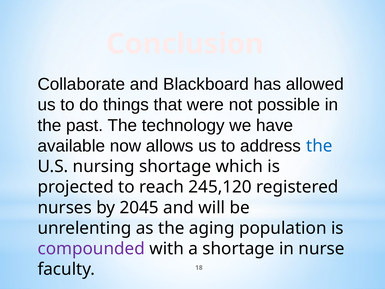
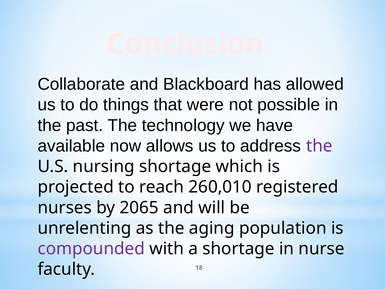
the at (319, 146) colour: blue -> purple
245,120: 245,120 -> 260,010
2045: 2045 -> 2065
